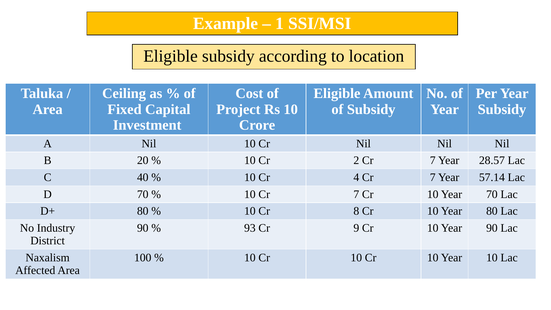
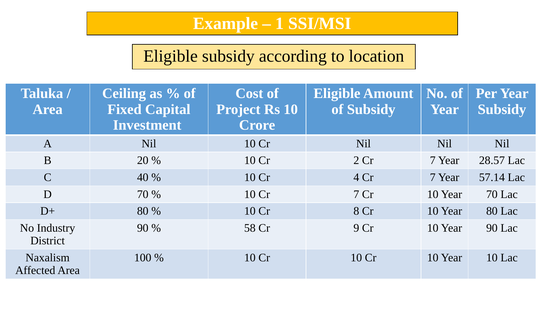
93: 93 -> 58
